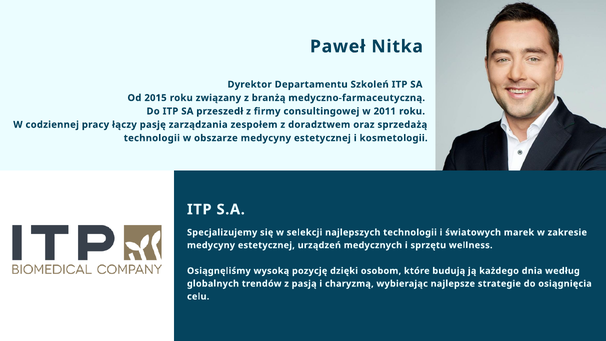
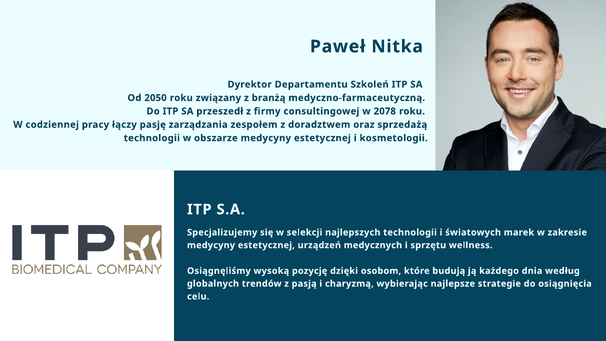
2015: 2015 -> 2050
2011: 2011 -> 2078
